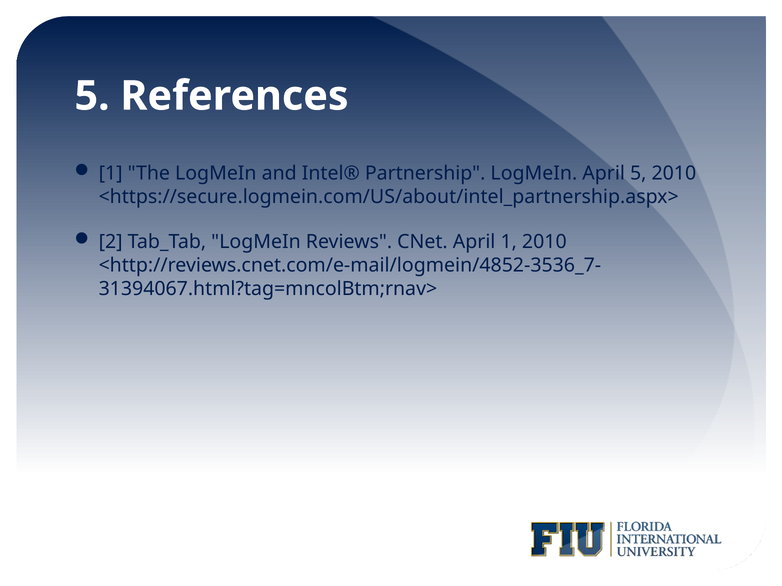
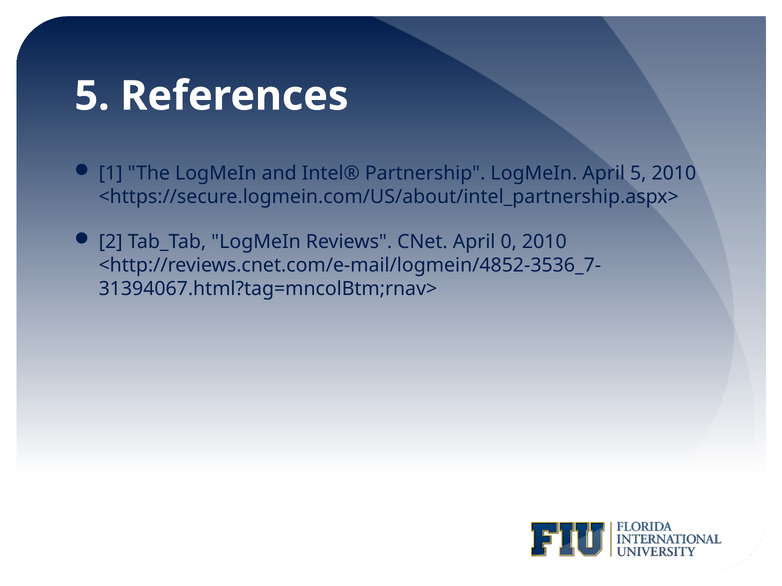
April 1: 1 -> 0
